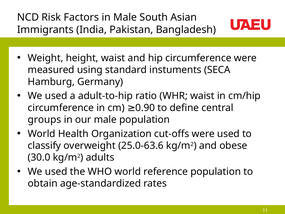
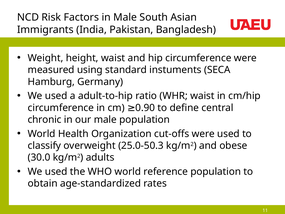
groups: groups -> chronic
25.0-63.6: 25.0-63.6 -> 25.0-50.3
